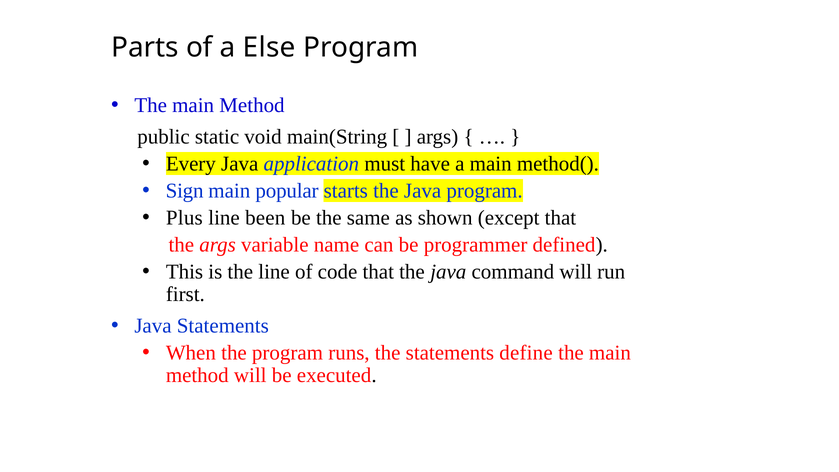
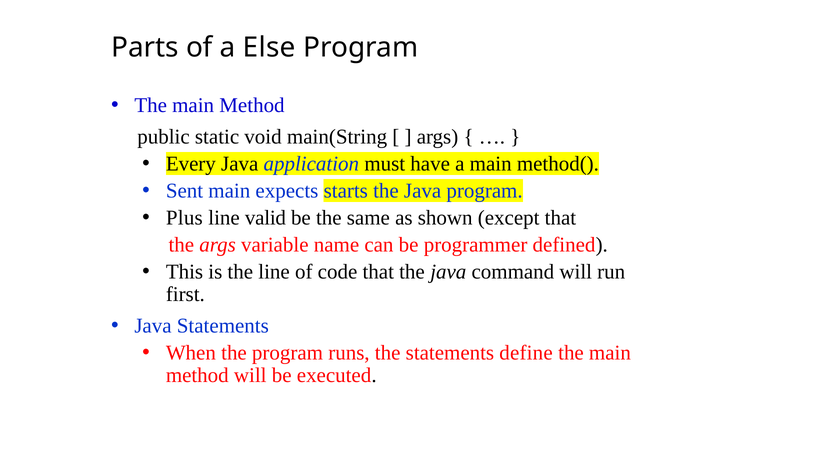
Sign: Sign -> Sent
popular: popular -> expects
been: been -> valid
